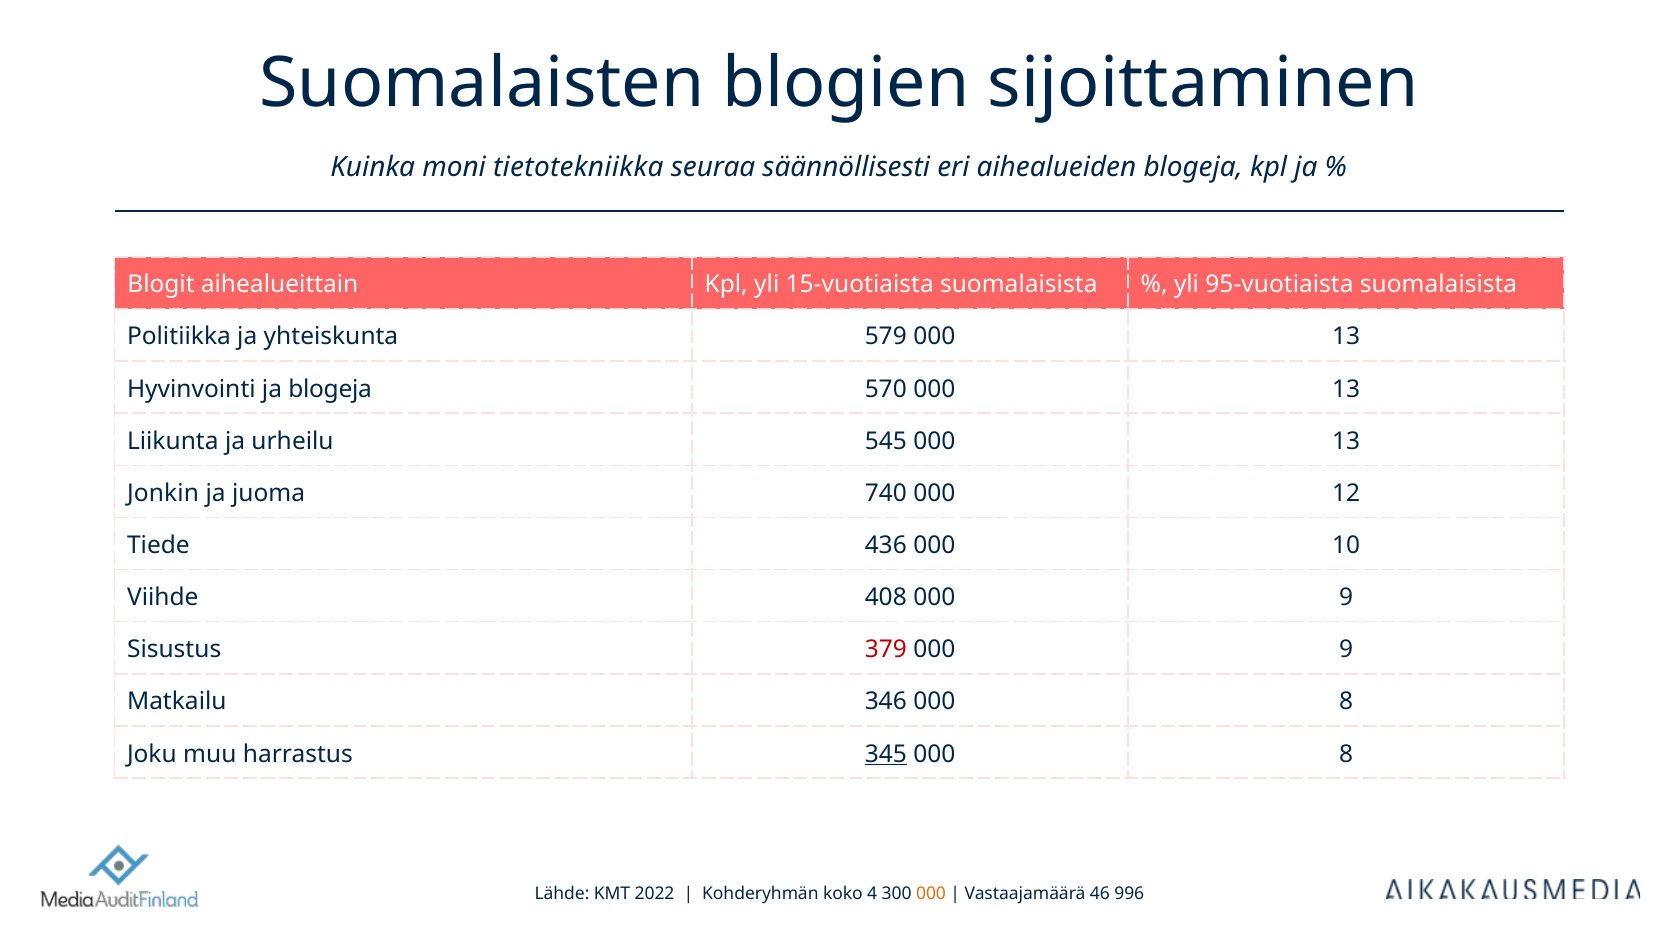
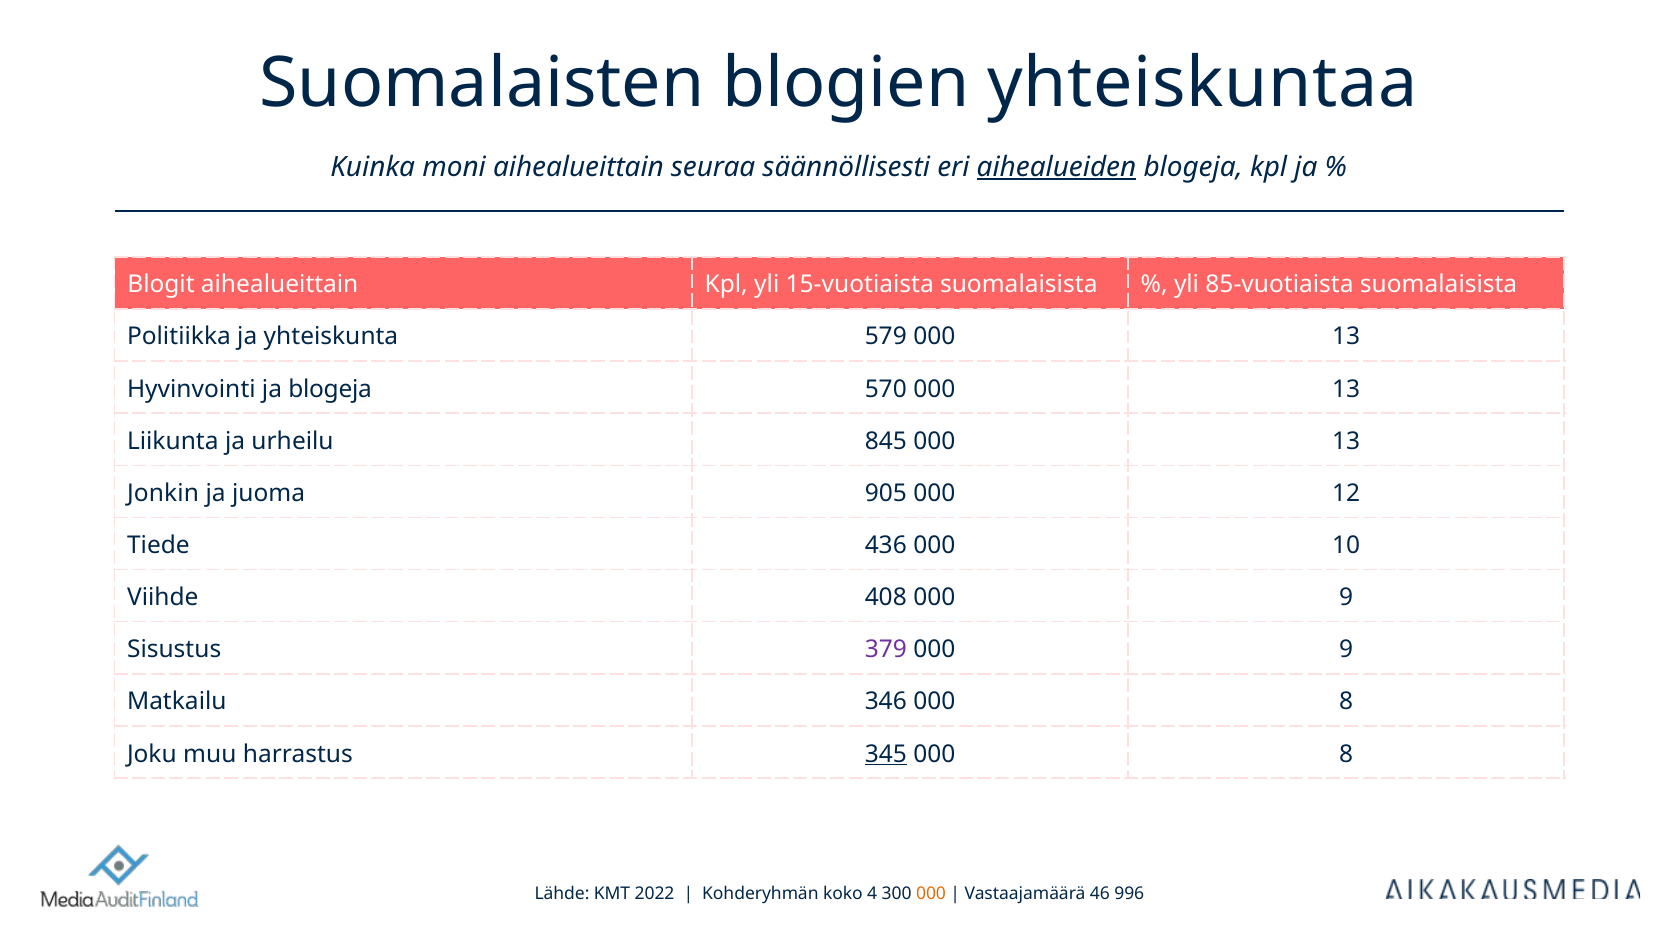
sijoittaminen: sijoittaminen -> yhteiskuntaa
moni tietotekniikka: tietotekniikka -> aihealueittain
aihealueiden underline: none -> present
95-vuotiaista: 95-vuotiaista -> 85-vuotiaista
545: 545 -> 845
740: 740 -> 905
379 colour: red -> purple
